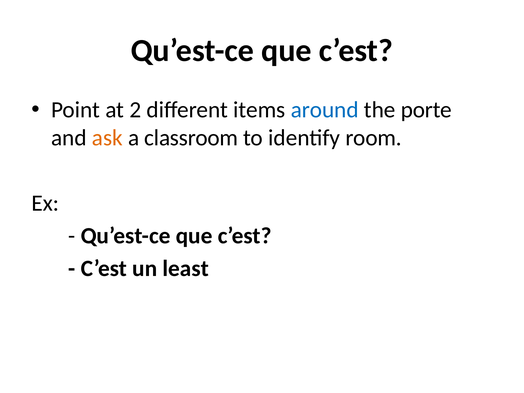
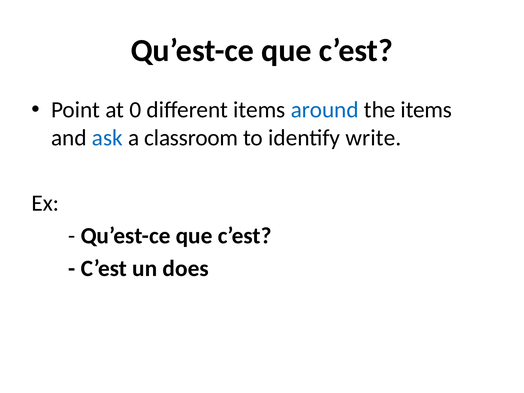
2: 2 -> 0
the porte: porte -> items
ask colour: orange -> blue
room: room -> write
least: least -> does
